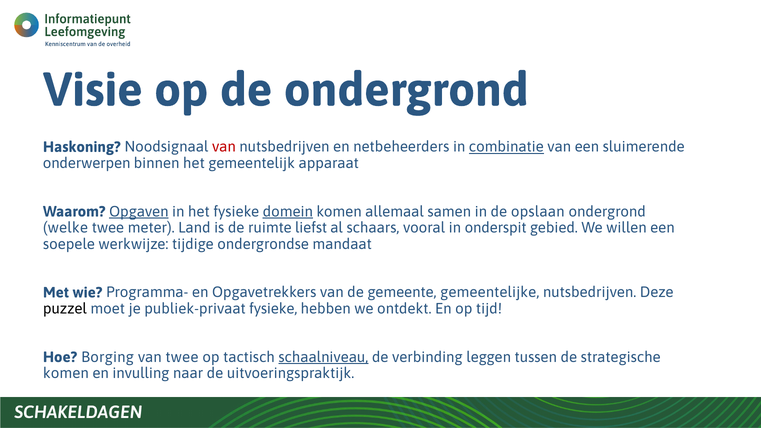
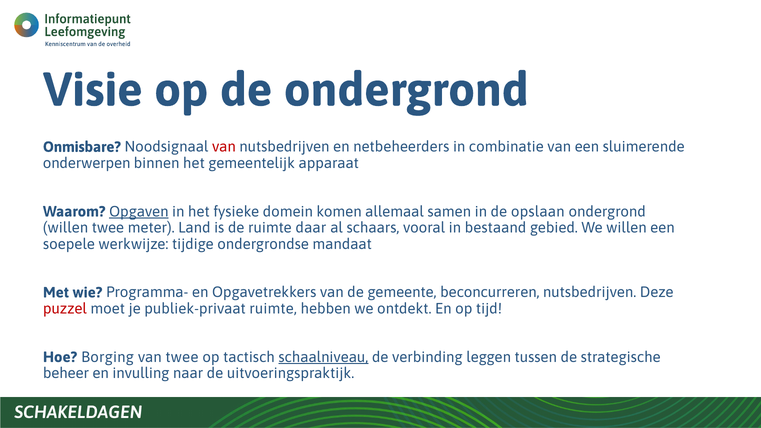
Haskoning: Haskoning -> Onmisbare
combinatie underline: present -> none
domein underline: present -> none
welke at (66, 228): welke -> willen
liefst: liefst -> daar
onderspit: onderspit -> bestaand
gemeentelijke: gemeentelijke -> beconcurreren
puzzel colour: black -> red
publiek-privaat fysieke: fysieke -> ruimte
komen at (66, 373): komen -> beheer
